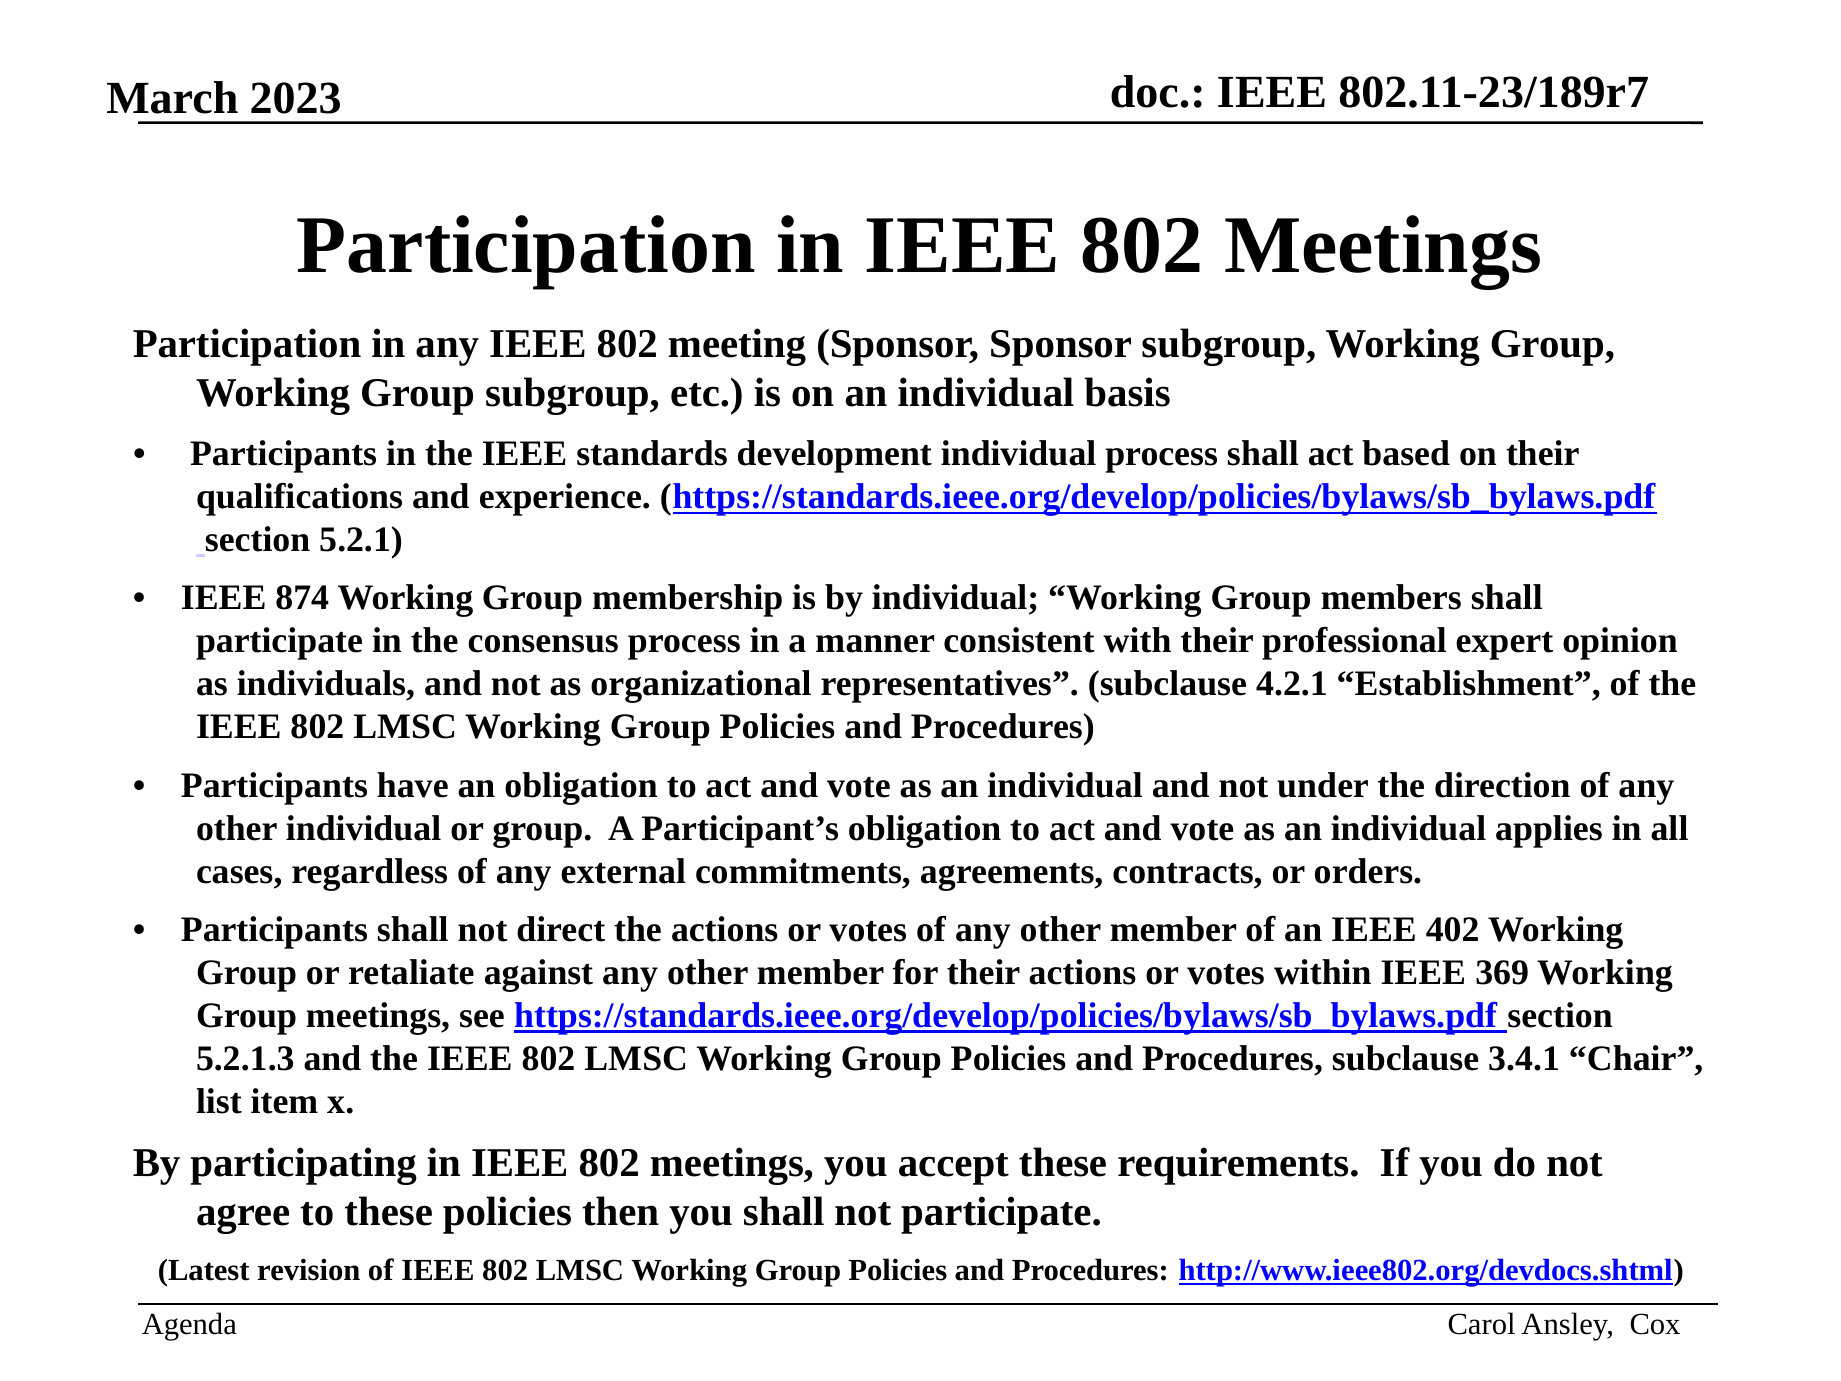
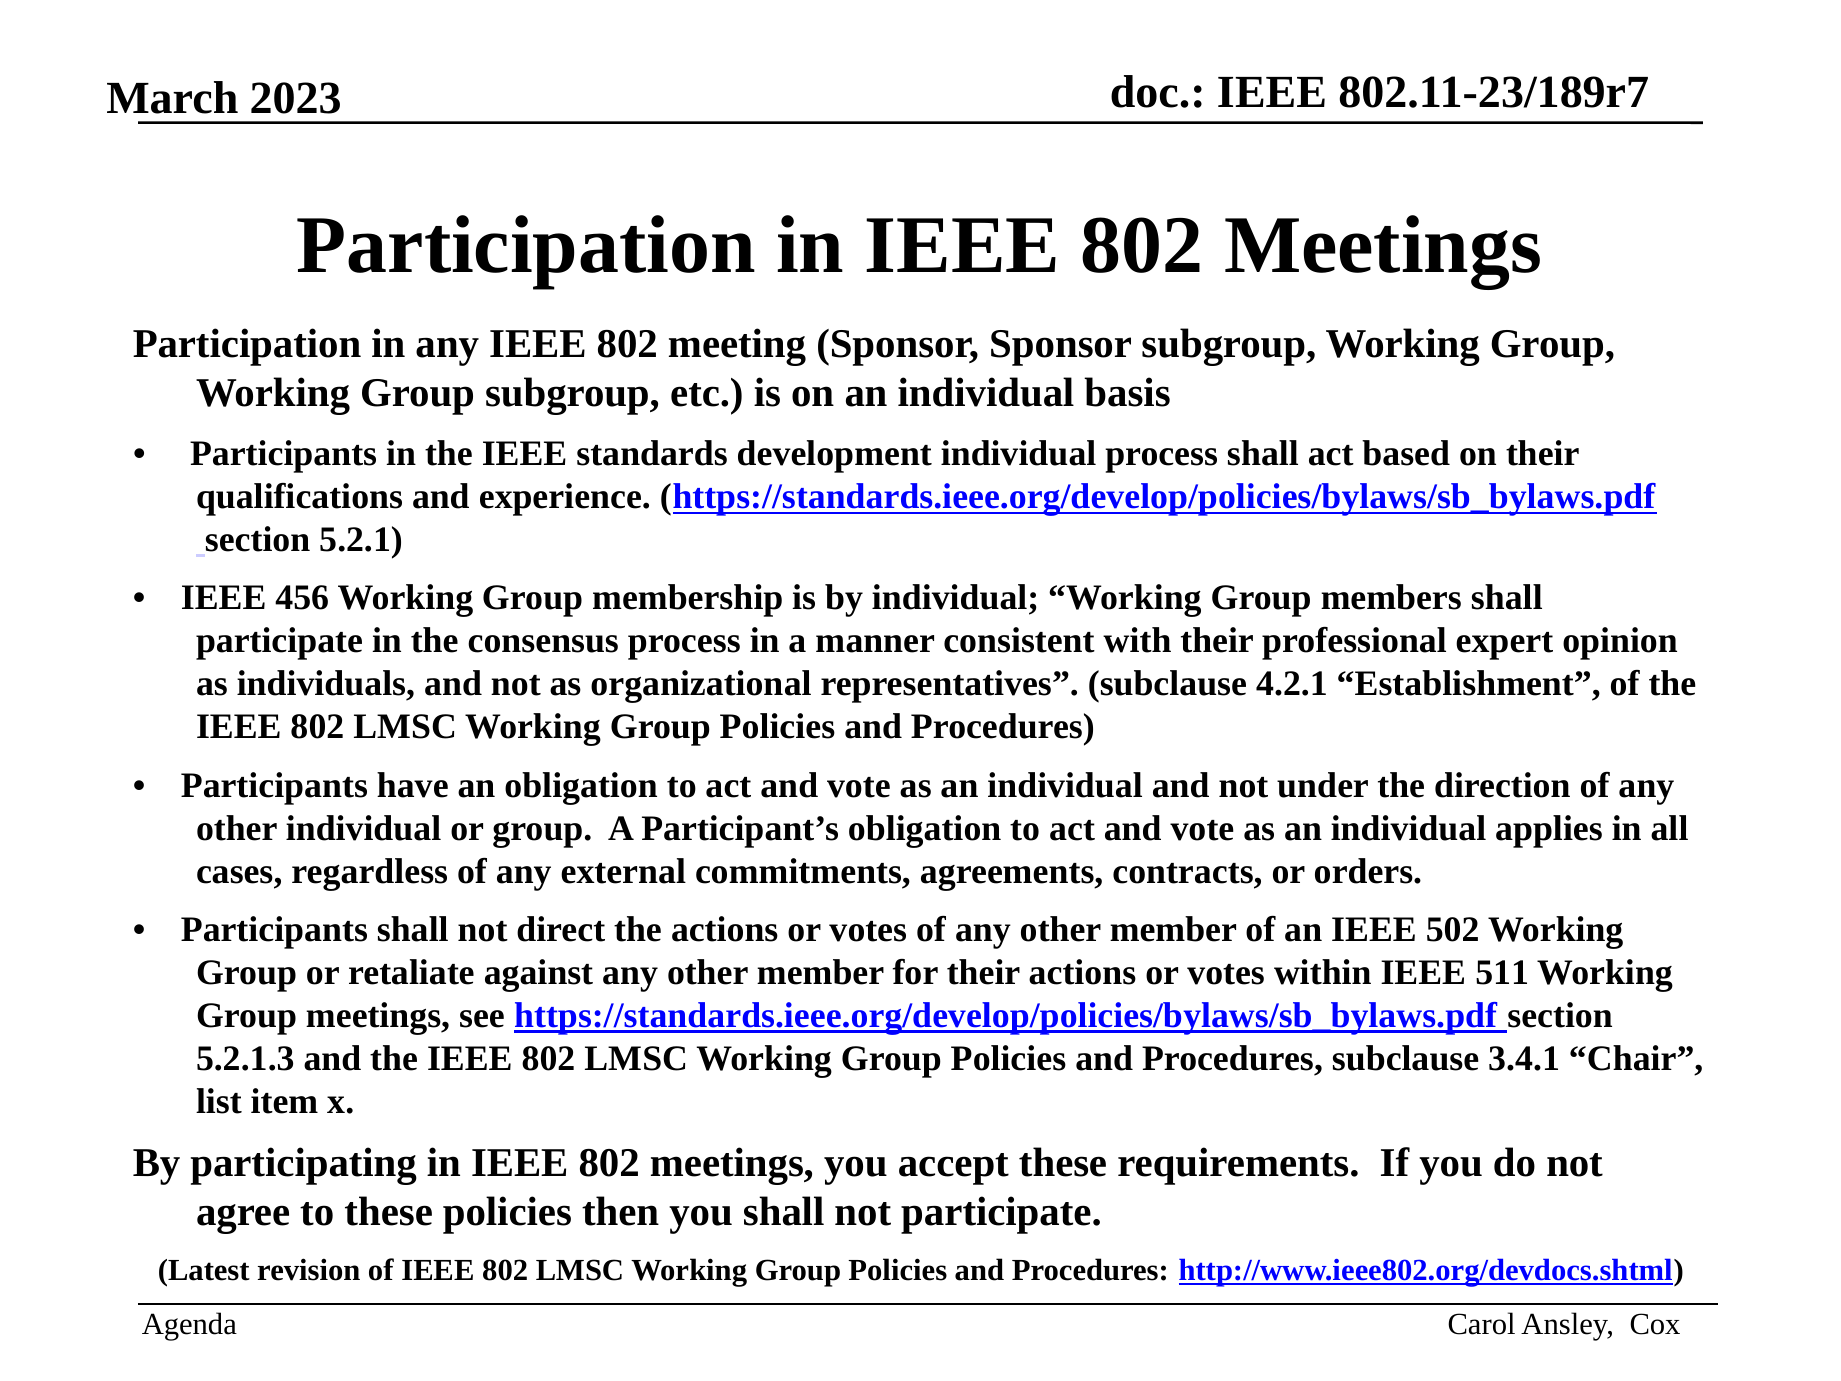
874: 874 -> 456
402: 402 -> 502
369: 369 -> 511
